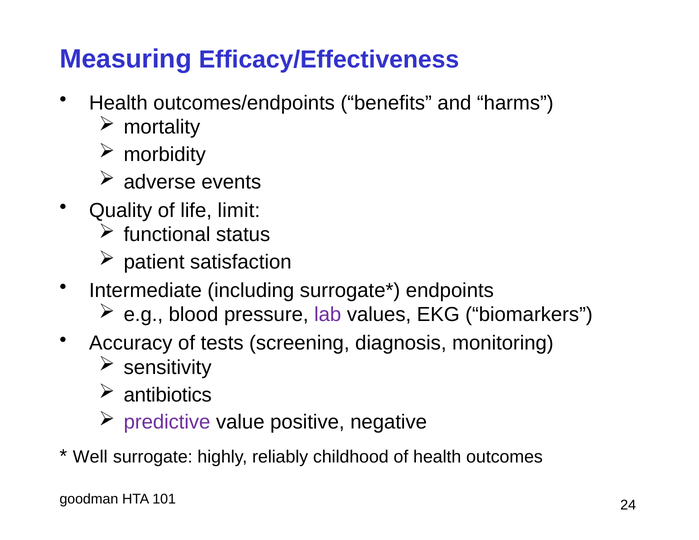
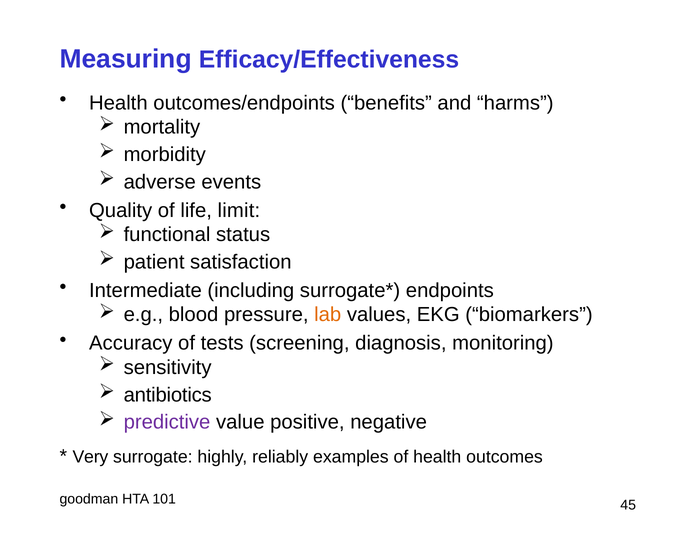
lab colour: purple -> orange
Well: Well -> Very
childhood: childhood -> examples
24: 24 -> 45
